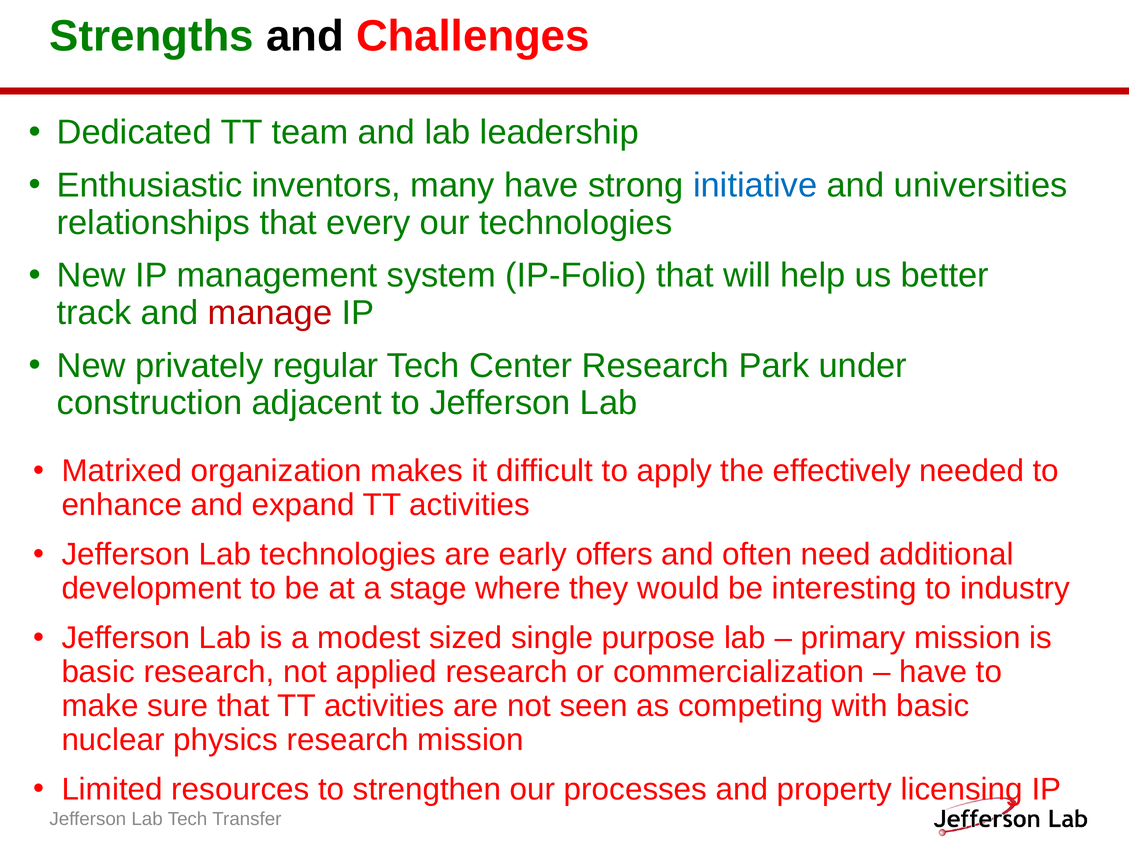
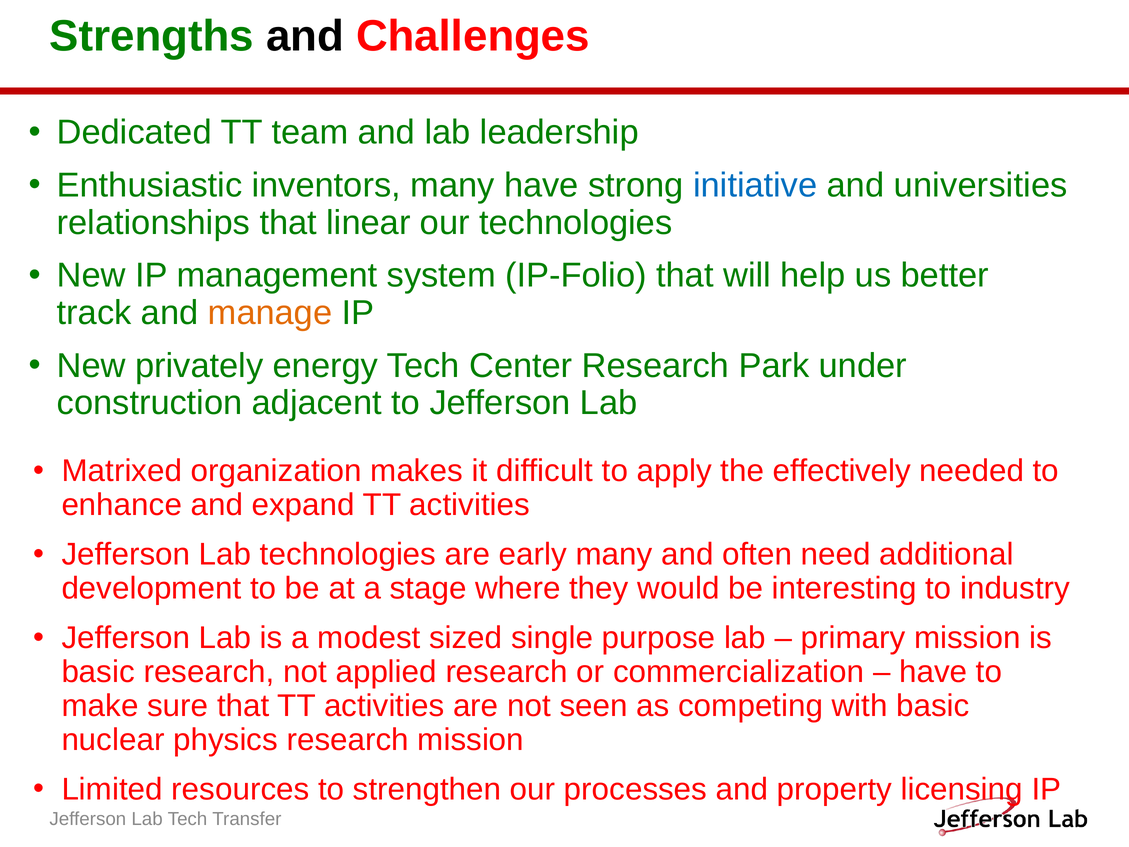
every: every -> linear
manage colour: red -> orange
regular: regular -> energy
early offers: offers -> many
